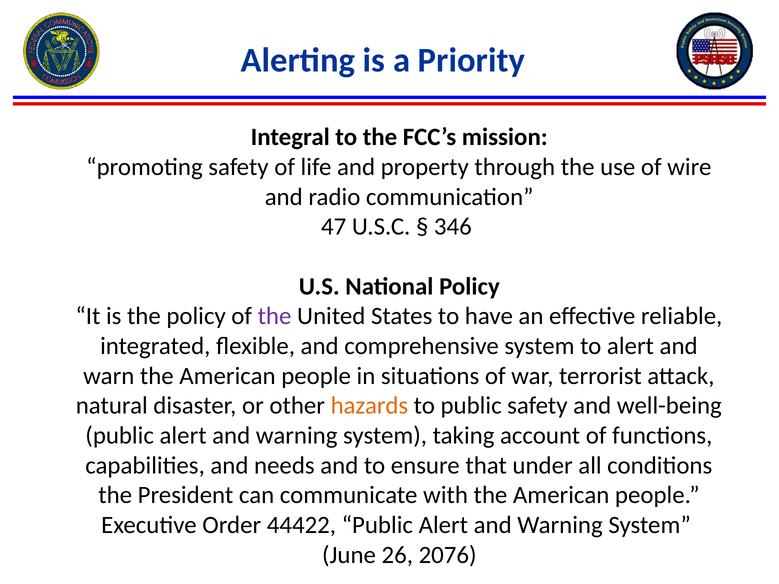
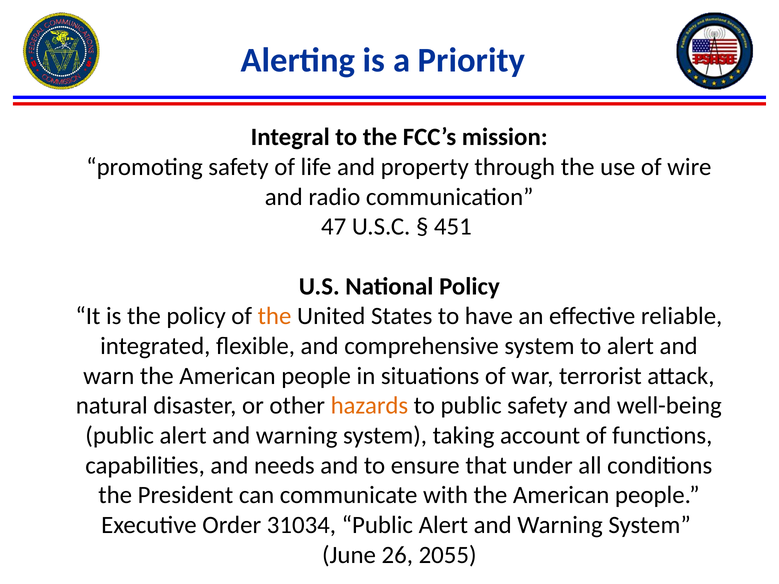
346: 346 -> 451
the at (275, 316) colour: purple -> orange
44422: 44422 -> 31034
2076: 2076 -> 2055
